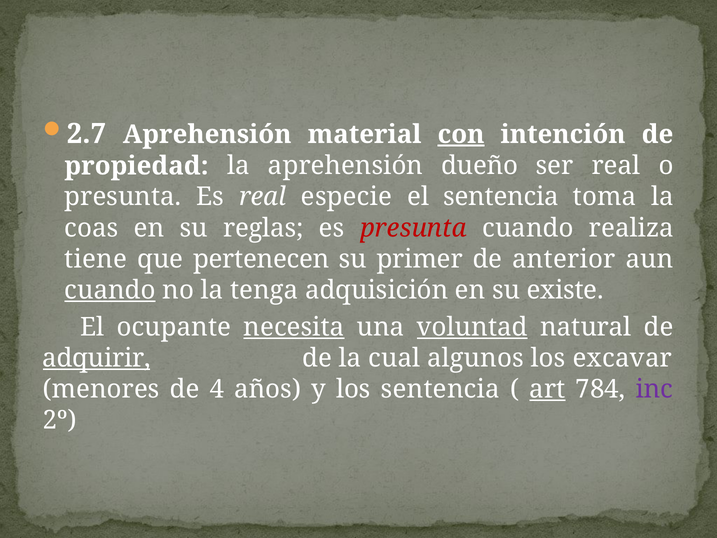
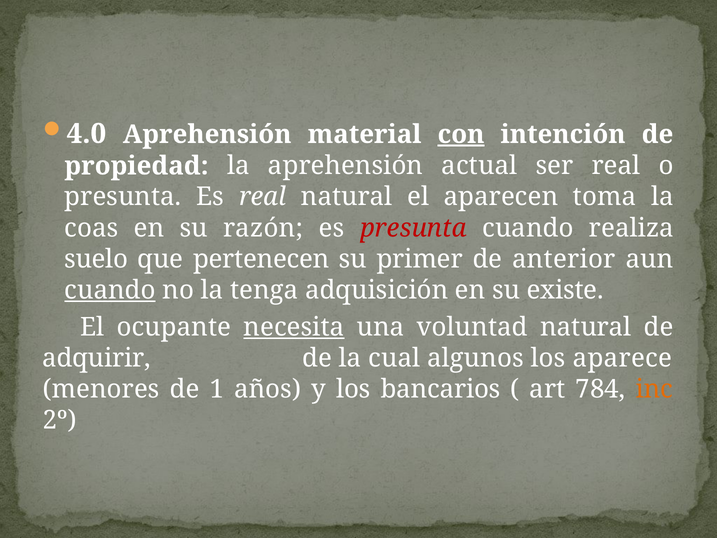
2.7: 2.7 -> 4.0
dueño: dueño -> actual
real especie: especie -> natural
el sentencia: sentencia -> aparecen
reglas: reglas -> razón
tiene: tiene -> suelo
voluntad underline: present -> none
adquirir underline: present -> none
excavar: excavar -> aparece
4: 4 -> 1
los sentencia: sentencia -> bancarios
art underline: present -> none
inc colour: purple -> orange
